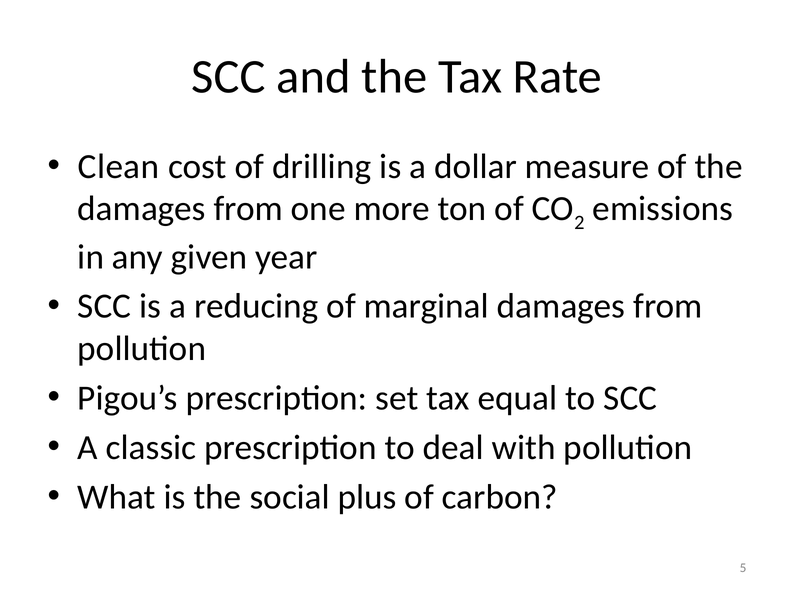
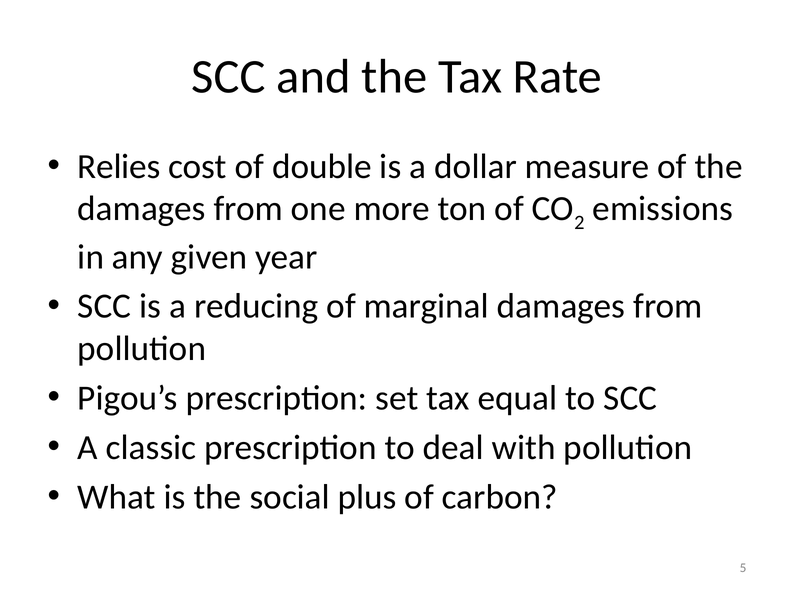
Clean: Clean -> Relies
drilling: drilling -> double
